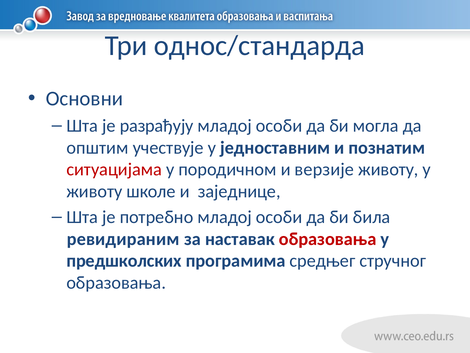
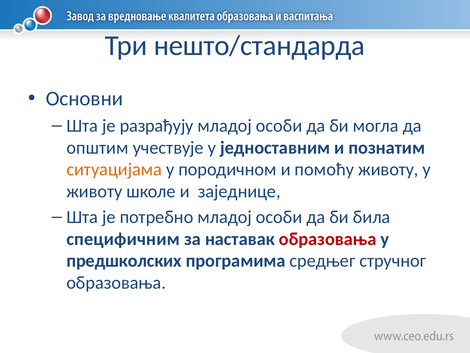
однос/стандарда: однос/стандарда -> нешто/стандарда
ситуацијама colour: red -> orange
верзије: верзије -> помоћу
ревидираним: ревидираним -> специфичним
